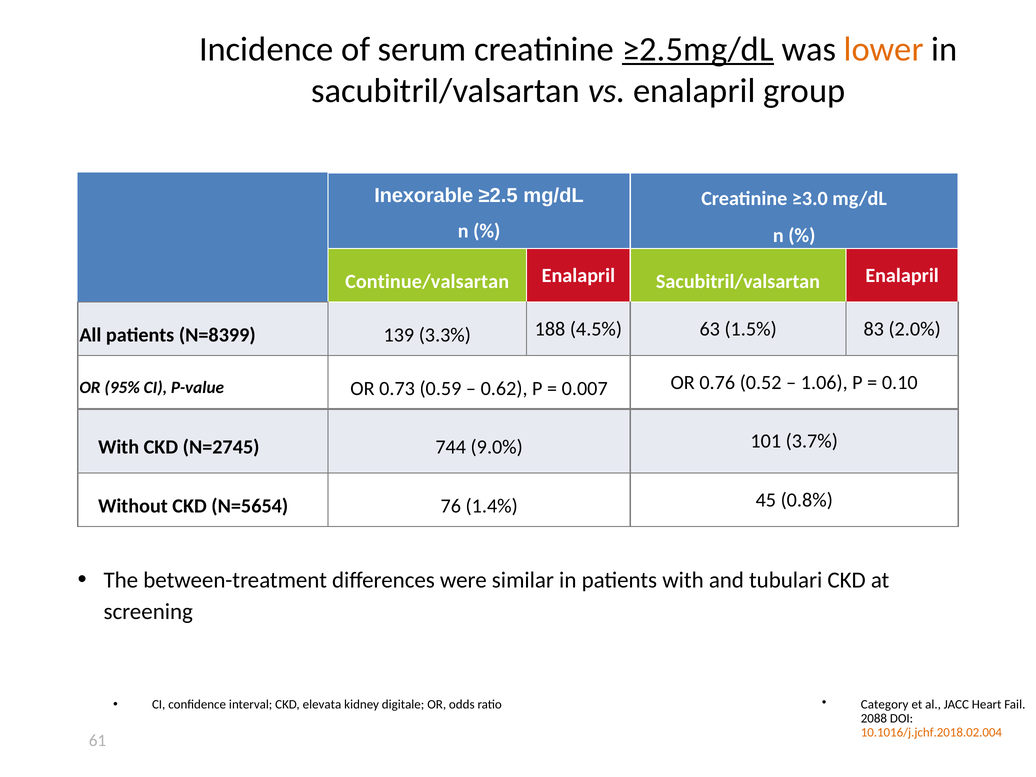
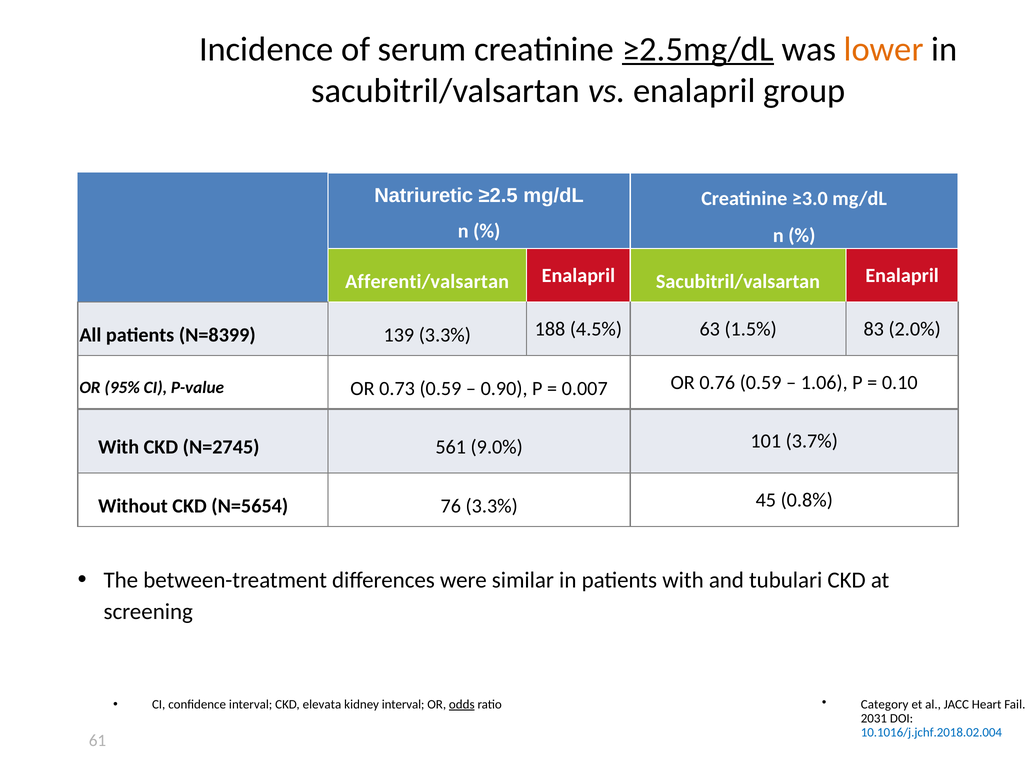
Inexorable: Inexorable -> Natriuretic
Continue/valsartan: Continue/valsartan -> Afferenti/valsartan
0.62: 0.62 -> 0.90
0.76 0.52: 0.52 -> 0.59
744: 744 -> 561
76 1.4%: 1.4% -> 3.3%
kidney digitale: digitale -> interval
odds underline: none -> present
2088: 2088 -> 2031
10.1016/j.jchf.2018.02.004 colour: orange -> blue
